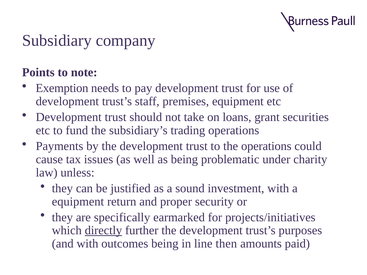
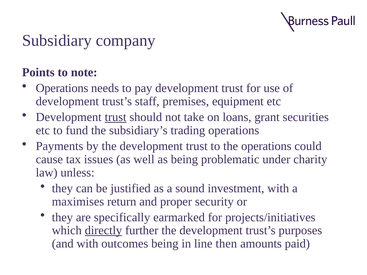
Exemption at (62, 88): Exemption -> Operations
trust at (116, 117) underline: none -> present
equipment at (78, 202): equipment -> maximises
